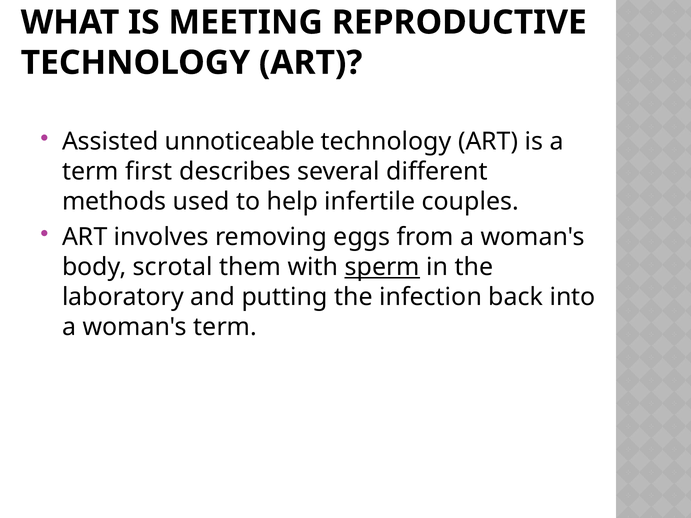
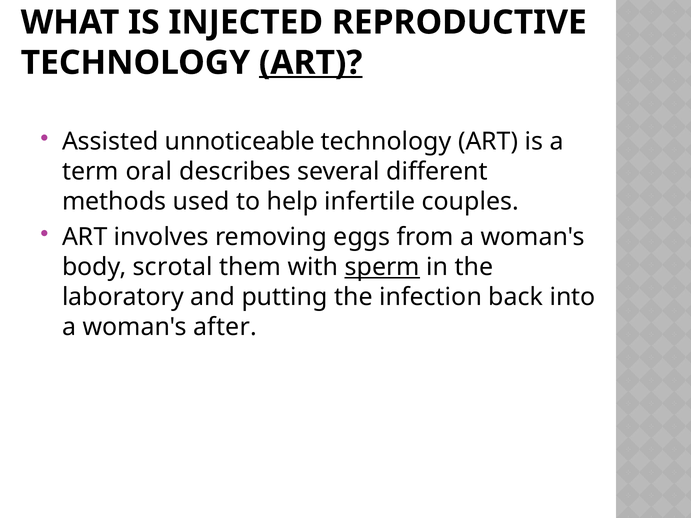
MEETING: MEETING -> INJECTED
ART at (311, 63) underline: none -> present
first: first -> oral
woman's term: term -> after
